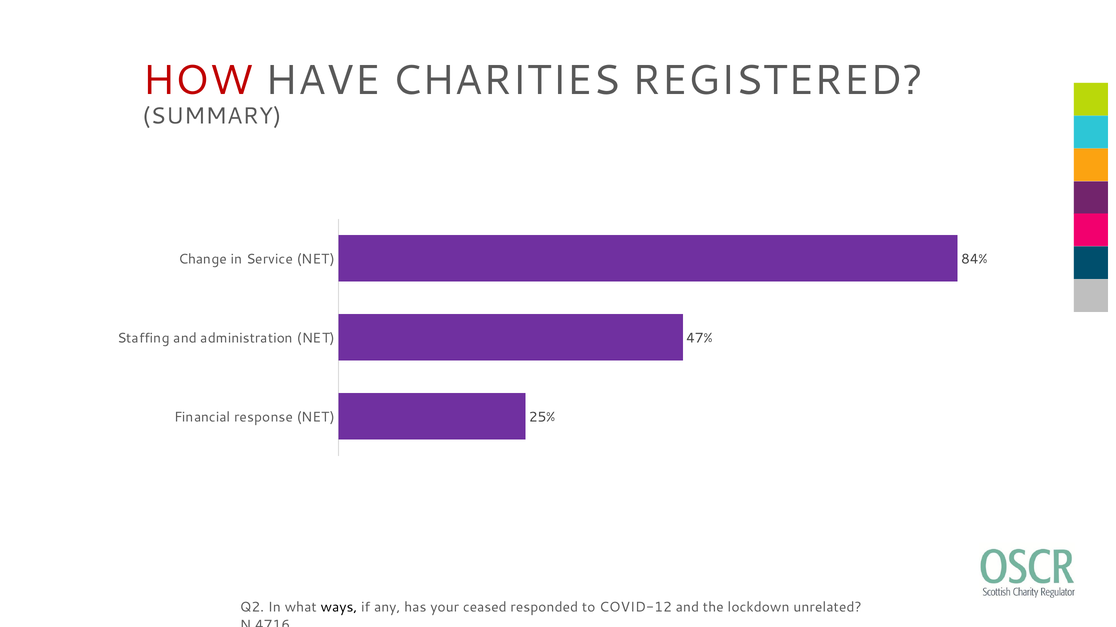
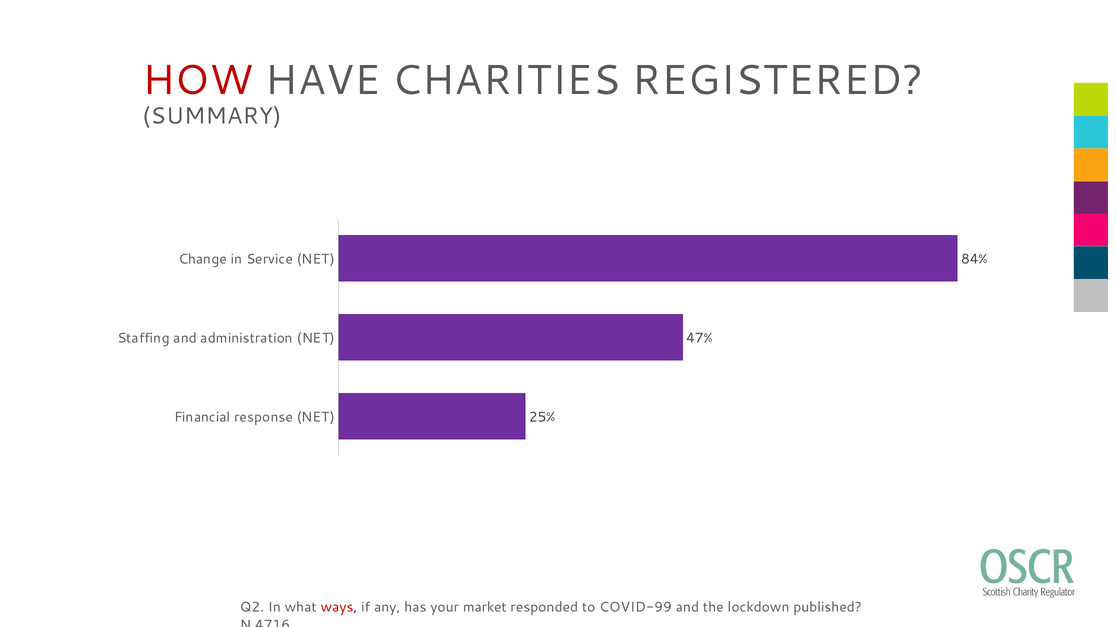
ways colour: black -> red
ceased: ceased -> market
COVID-12: COVID-12 -> COVID-99
unrelated: unrelated -> published
